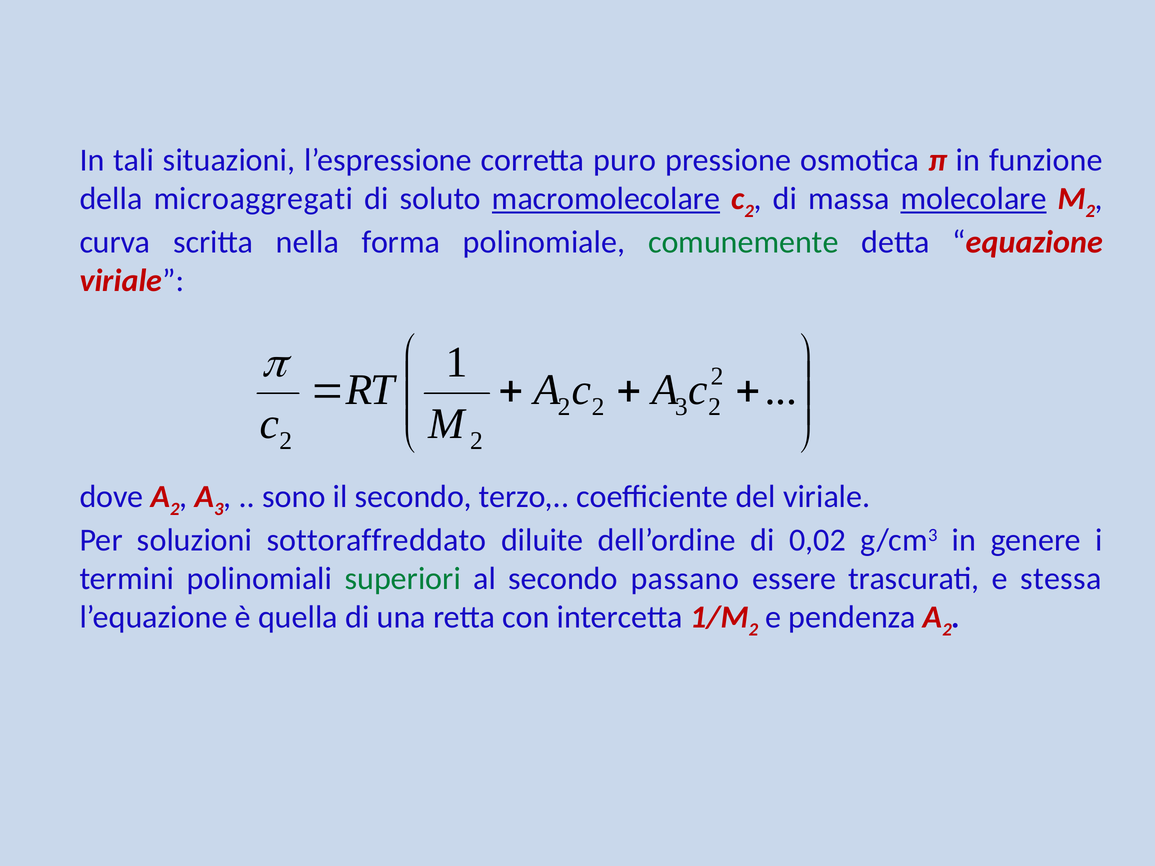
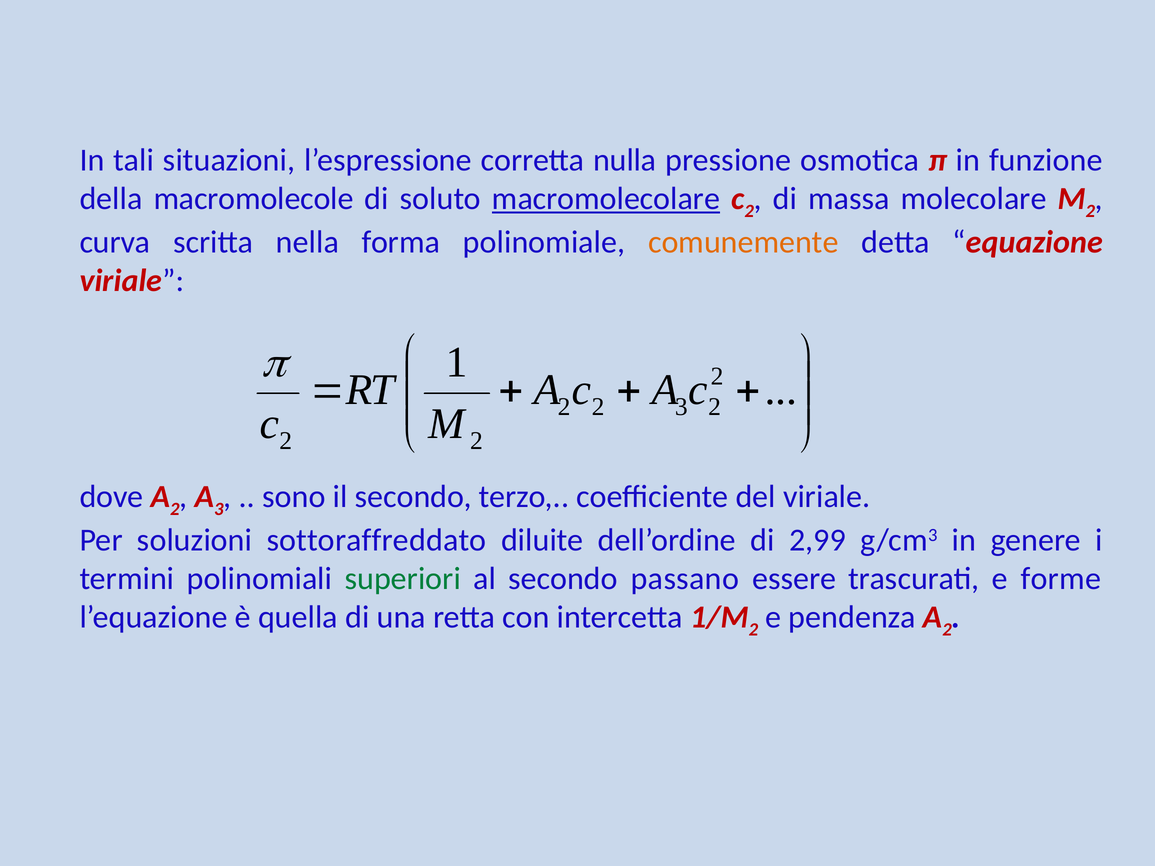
puro: puro -> nulla
microaggregati: microaggregati -> macromolecole
molecolare underline: present -> none
comunemente colour: green -> orange
0,02: 0,02 -> 2,99
stessa: stessa -> forme
